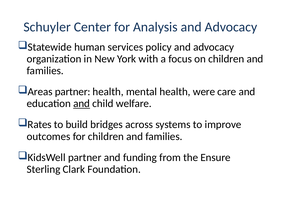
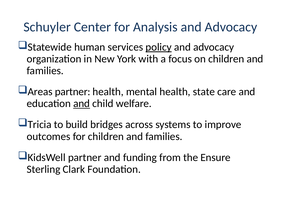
policy underline: none -> present
were: were -> state
Rates: Rates -> Tricia
